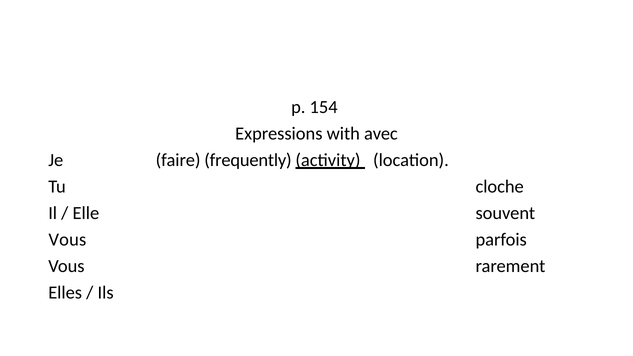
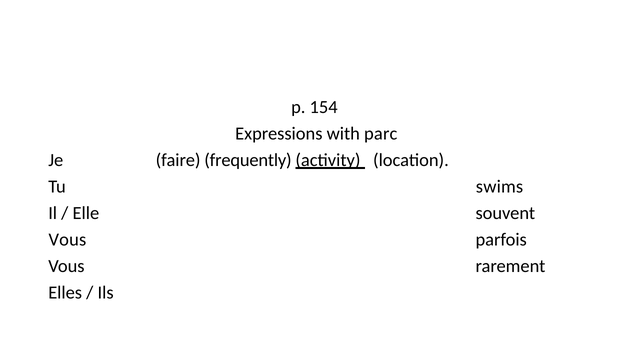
avec: avec -> parc
cloche: cloche -> swims
